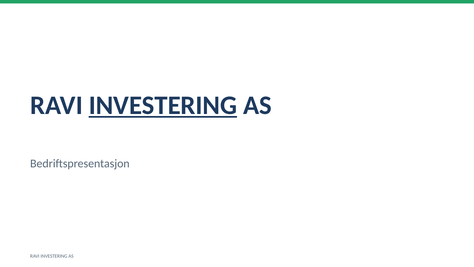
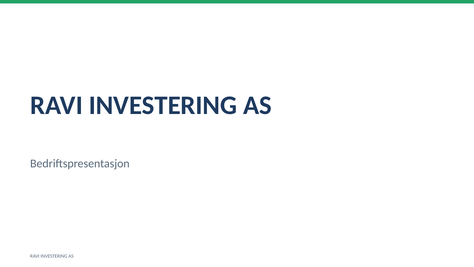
INVESTERING at (163, 105) underline: present -> none
